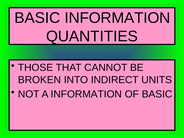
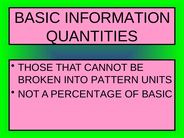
INDIRECT: INDIRECT -> PATTERN
A INFORMATION: INFORMATION -> PERCENTAGE
